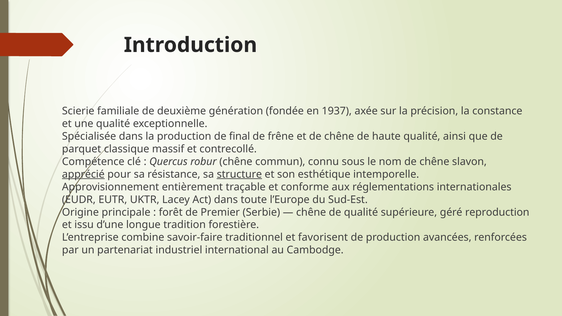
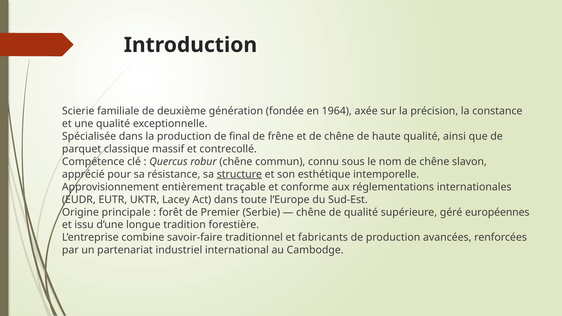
1937: 1937 -> 1964
apprécié underline: present -> none
reproduction: reproduction -> européennes
favorisent: favorisent -> fabricants
